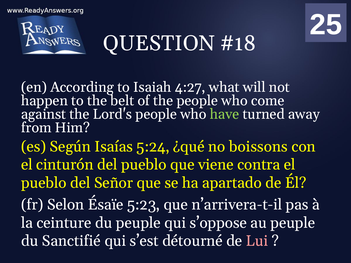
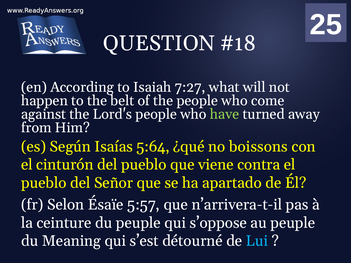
4:27: 4:27 -> 7:27
5:24: 5:24 -> 5:64
5:23: 5:23 -> 5:57
Sanctifié: Sanctifié -> Meaning
Lui colour: pink -> light blue
